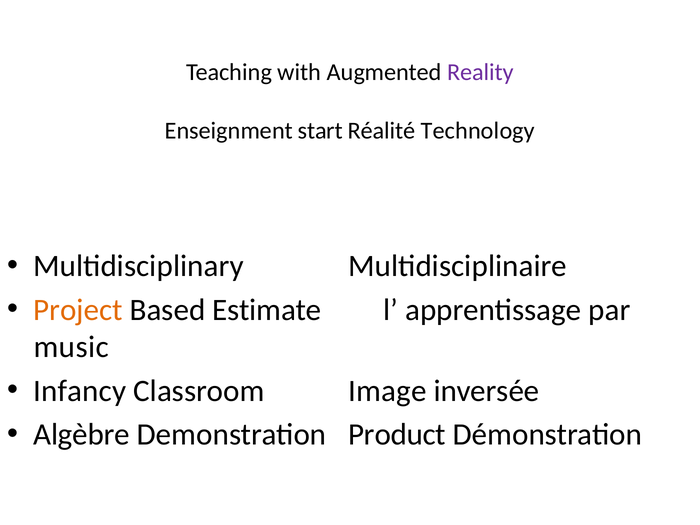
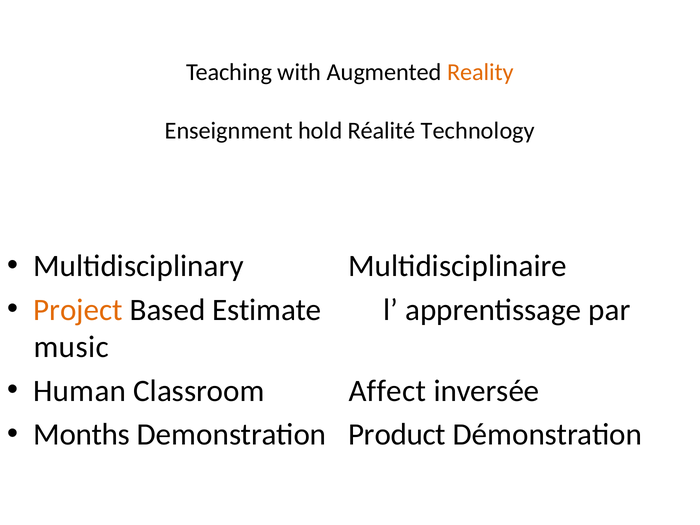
Reality colour: purple -> orange
start: start -> hold
Infancy: Infancy -> Human
Image: Image -> Affect
Algèbre: Algèbre -> Months
